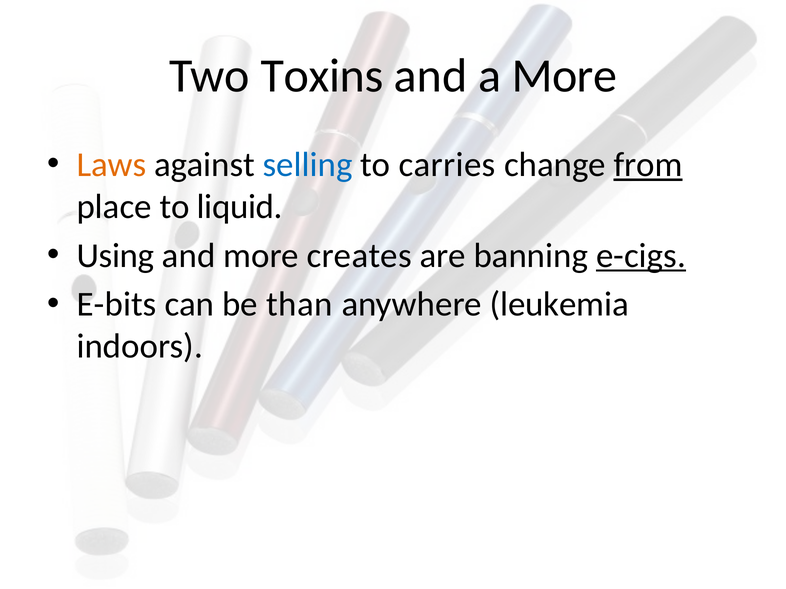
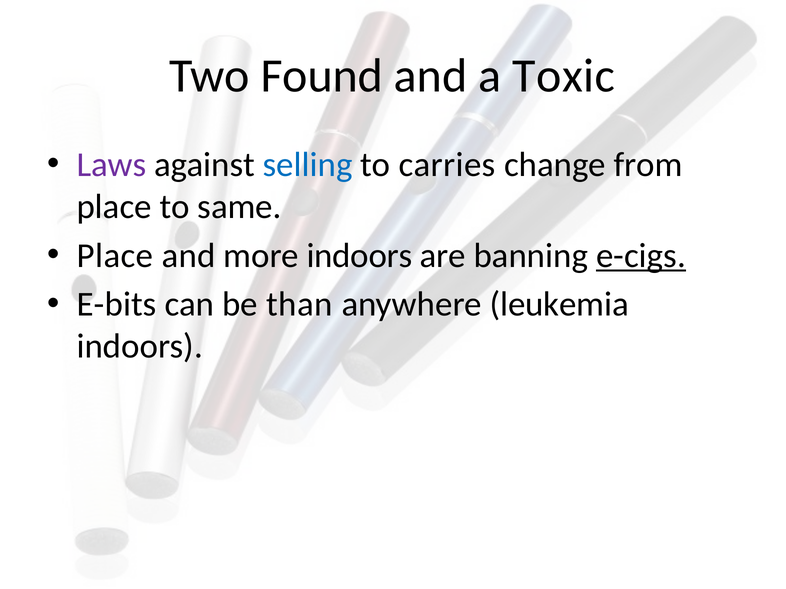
Toxins: Toxins -> Found
a More: More -> Toxic
Laws colour: orange -> purple
from underline: present -> none
liquid: liquid -> same
Using at (115, 256): Using -> Place
more creates: creates -> indoors
